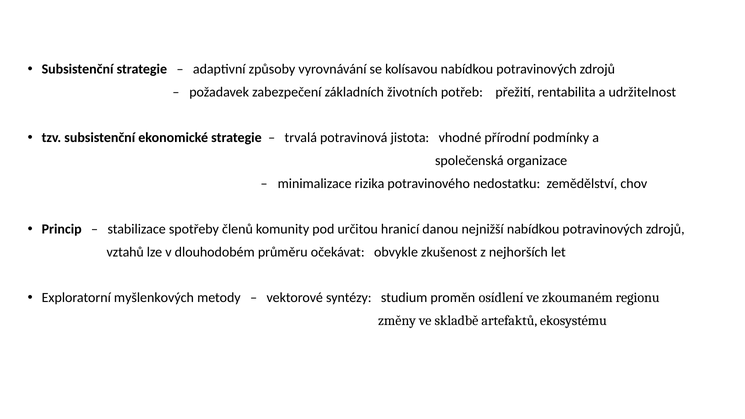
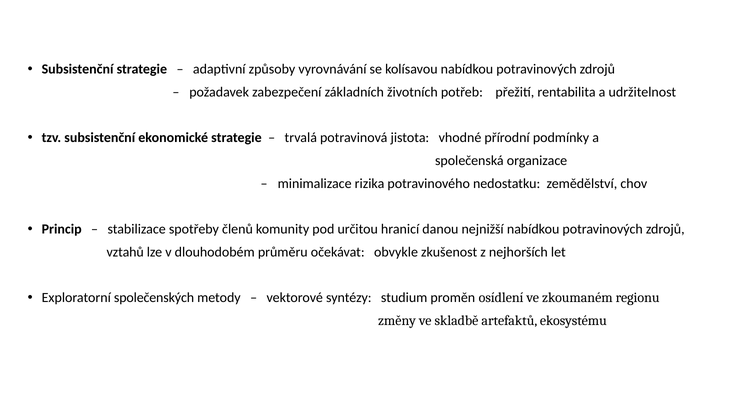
myšlenkových: myšlenkových -> společenských
